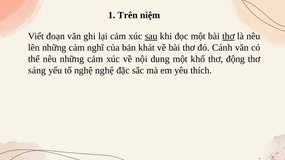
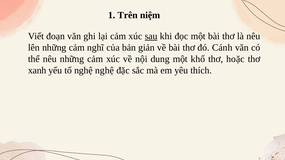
thơ at (228, 36) underline: present -> none
khát: khát -> giản
động: động -> hoặc
sáng: sáng -> xanh
